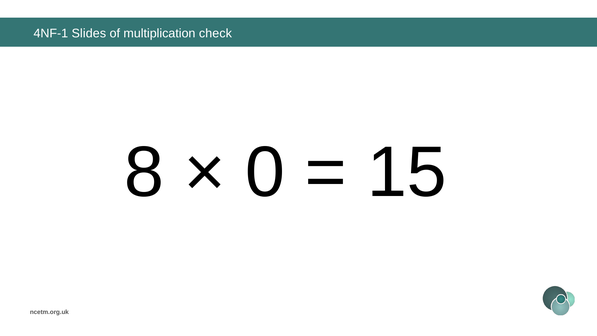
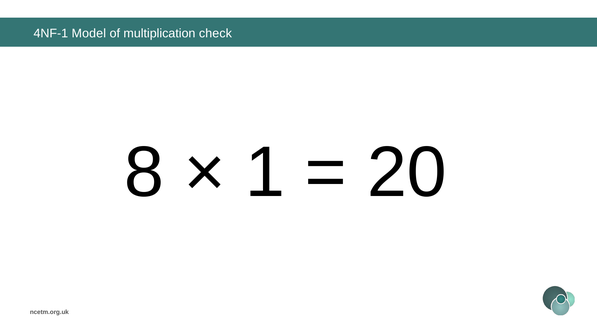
Slides: Slides -> Model
0: 0 -> 1
15: 15 -> 20
